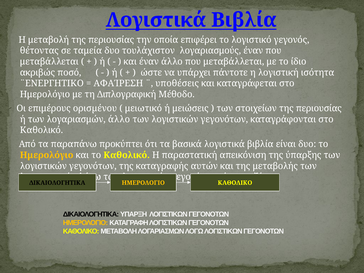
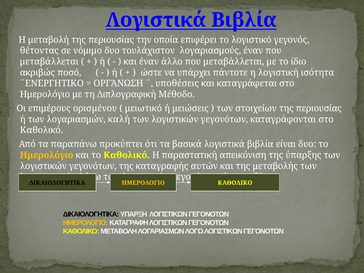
ταμεία: ταμεία -> νόμιμο
ΑΦΑΊΡΕΣΗ: ΑΦΑΊΡΕΣΗ -> ΟΡΓΆΝΩΣΗ
λογαριασμών άλλο: άλλο -> καλή
